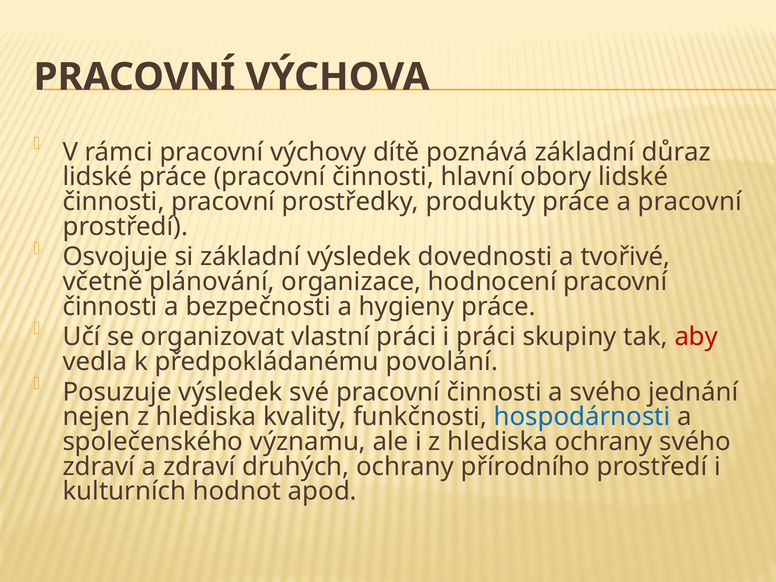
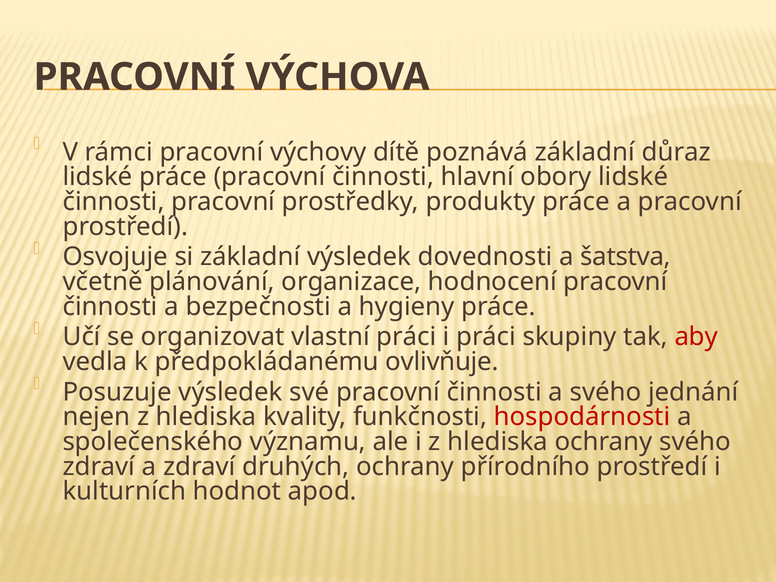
tvořivé: tvořivé -> šatstva
povolání: povolání -> ovlivňuje
hospodárnosti colour: blue -> red
